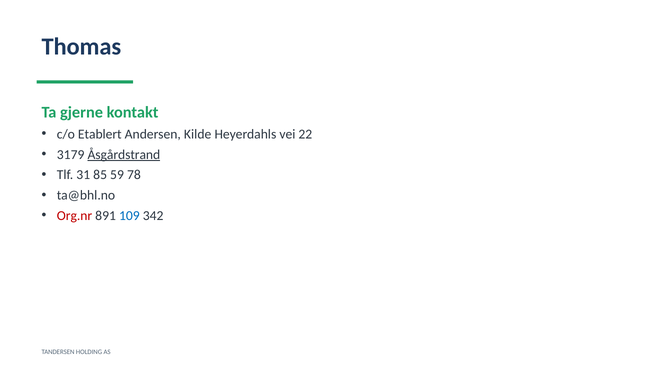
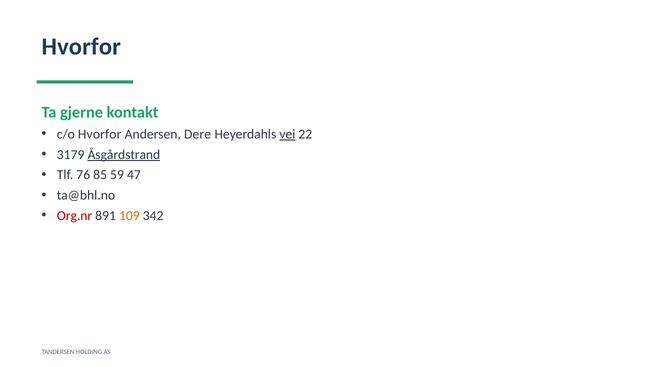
Thomas at (81, 47): Thomas -> Hvorfor
c/o Etablert: Etablert -> Hvorfor
Kilde: Kilde -> Dere
vei underline: none -> present
31: 31 -> 76
78: 78 -> 47
109 colour: blue -> orange
